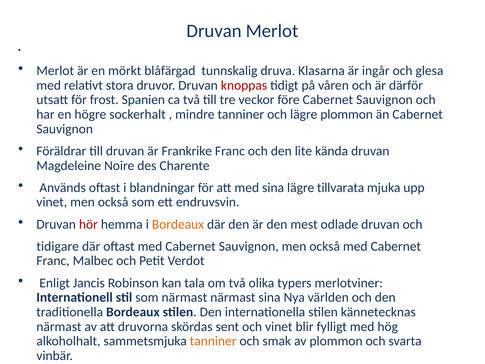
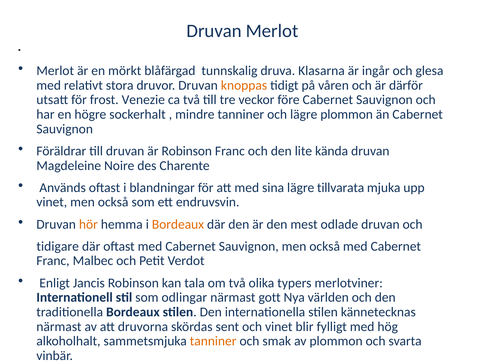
knoppas colour: red -> orange
Spanien: Spanien -> Venezie
är Frankrike: Frankrike -> Robinson
hör colour: red -> orange
som närmast: närmast -> odlingar
närmast sina: sina -> gott
